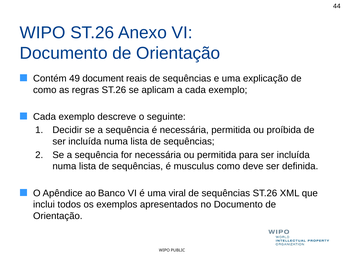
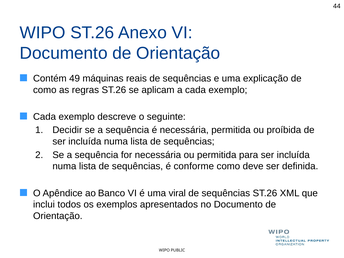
document: document -> máquinas
musculus: musculus -> conforme
